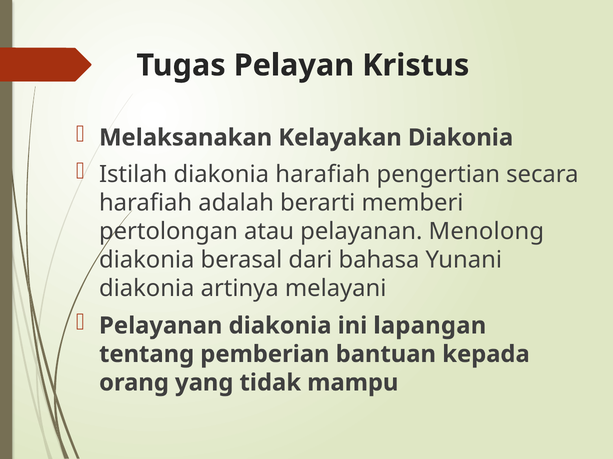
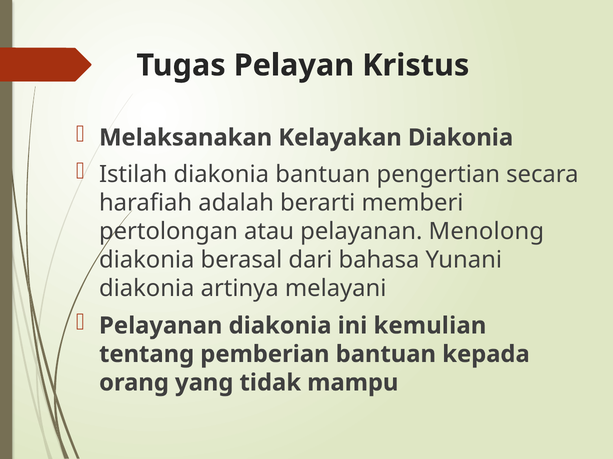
diakonia harafiah: harafiah -> bantuan
lapangan: lapangan -> kemulian
